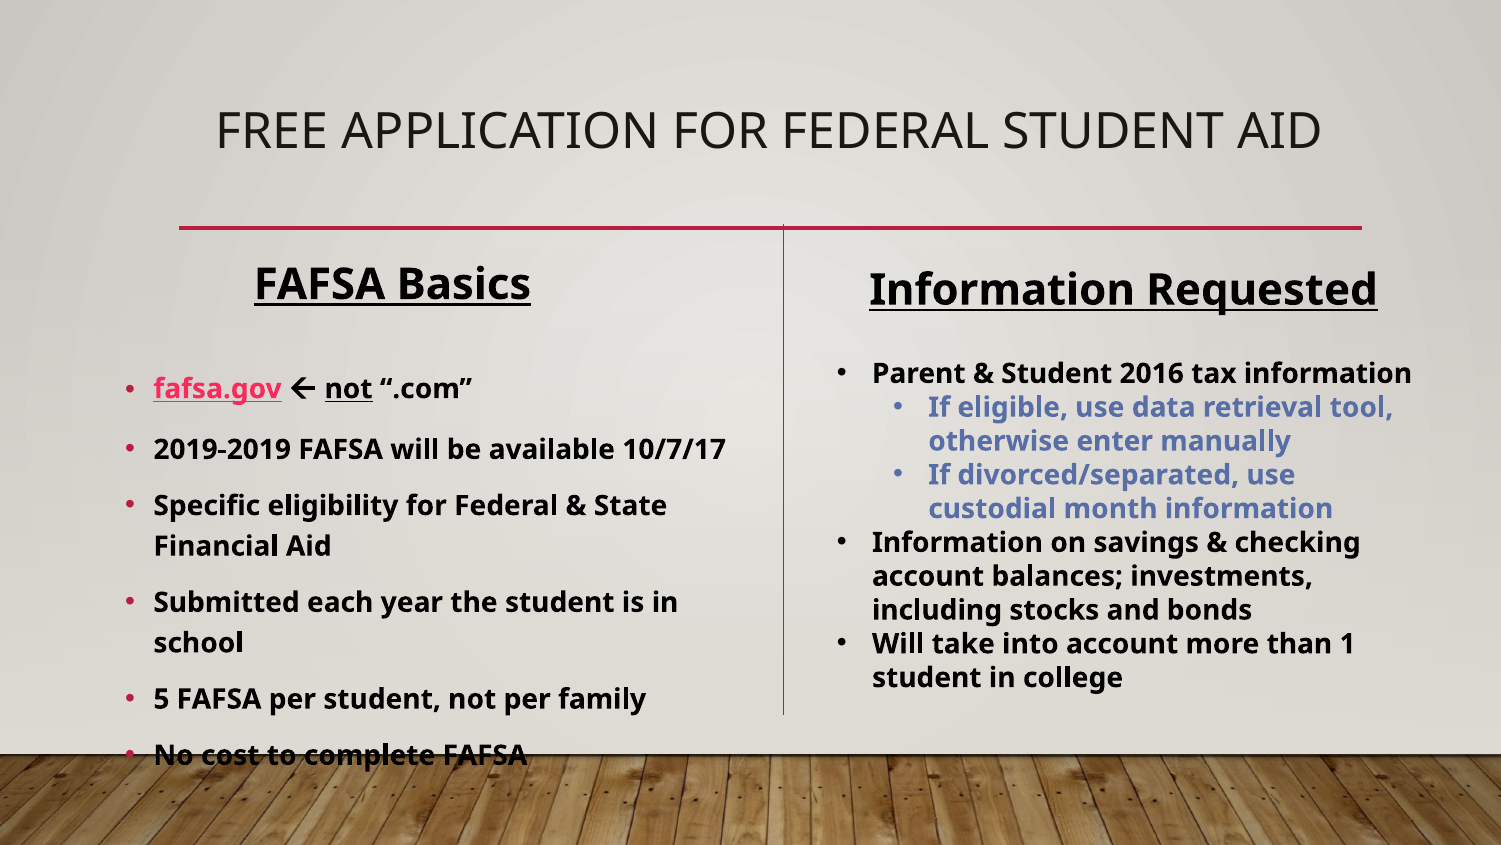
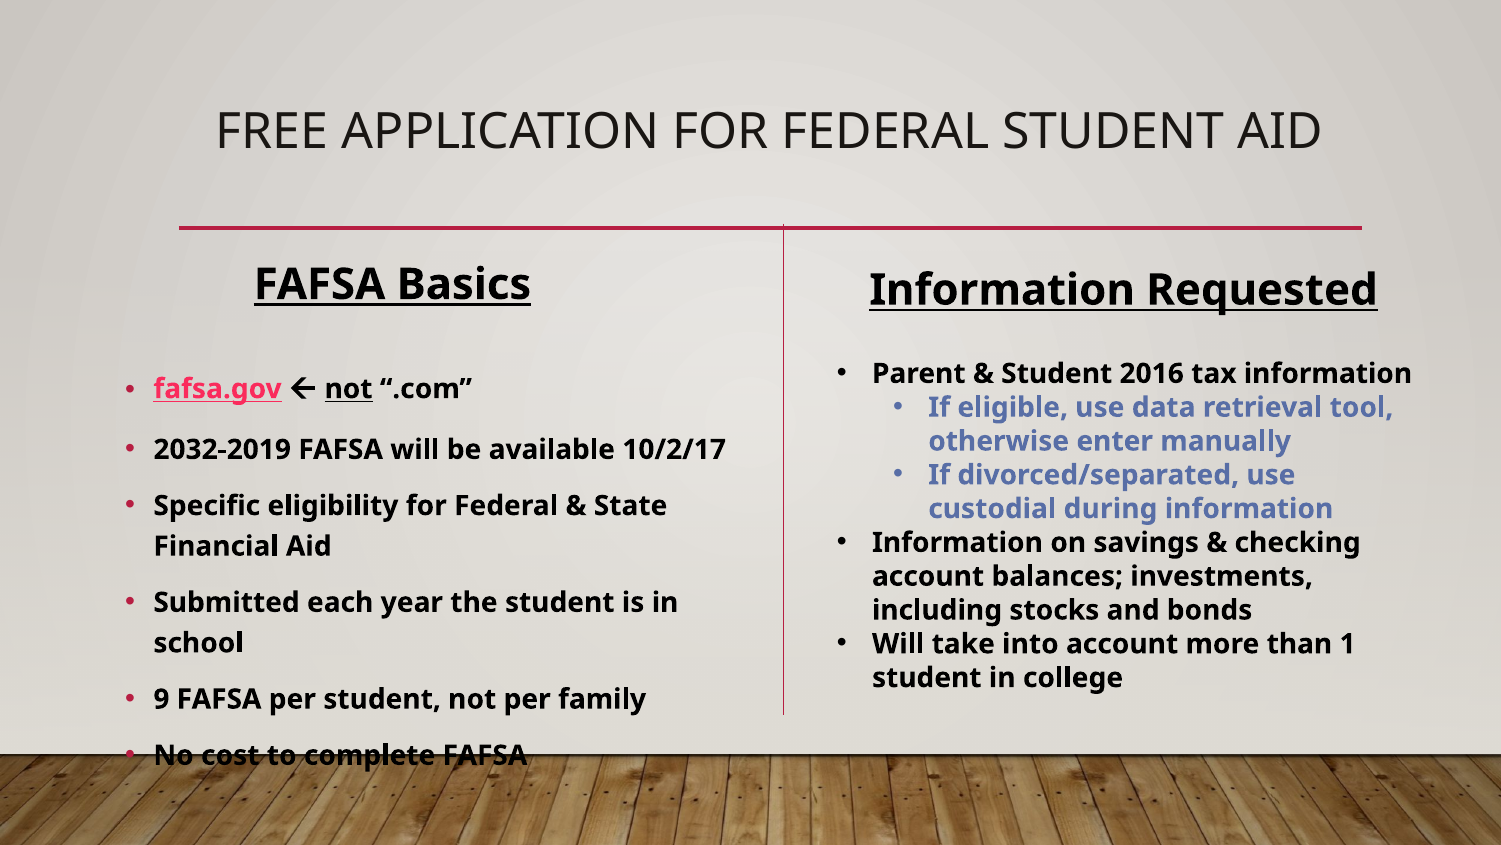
2019-2019: 2019-2019 -> 2032-2019
10/7/17: 10/7/17 -> 10/2/17
month: month -> during
5: 5 -> 9
